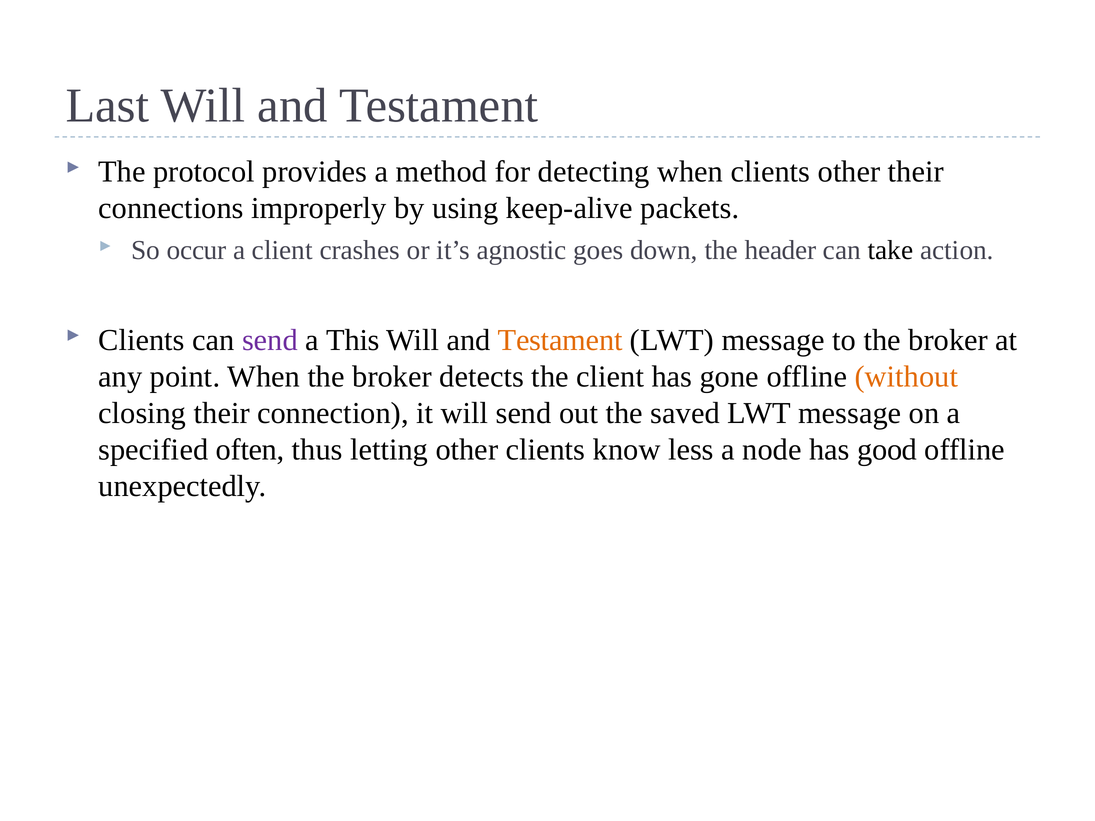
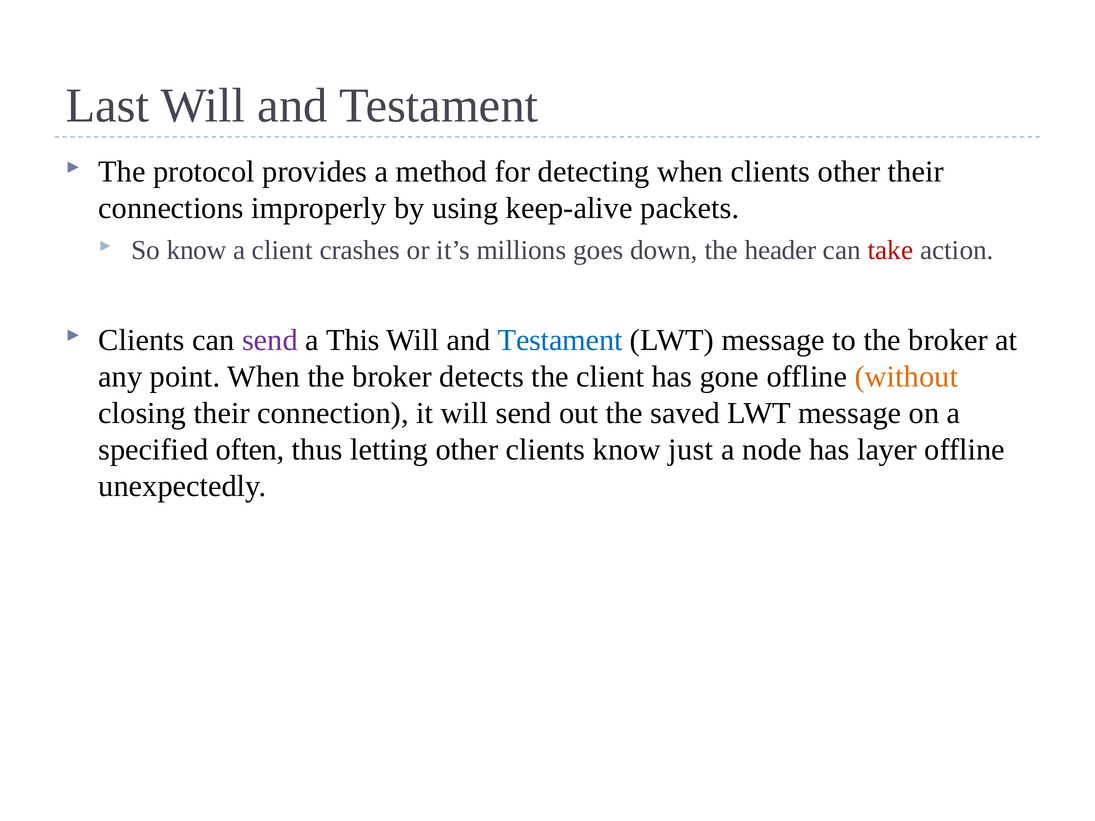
So occur: occur -> know
agnostic: agnostic -> millions
take colour: black -> red
Testament at (560, 340) colour: orange -> blue
less: less -> just
good: good -> layer
